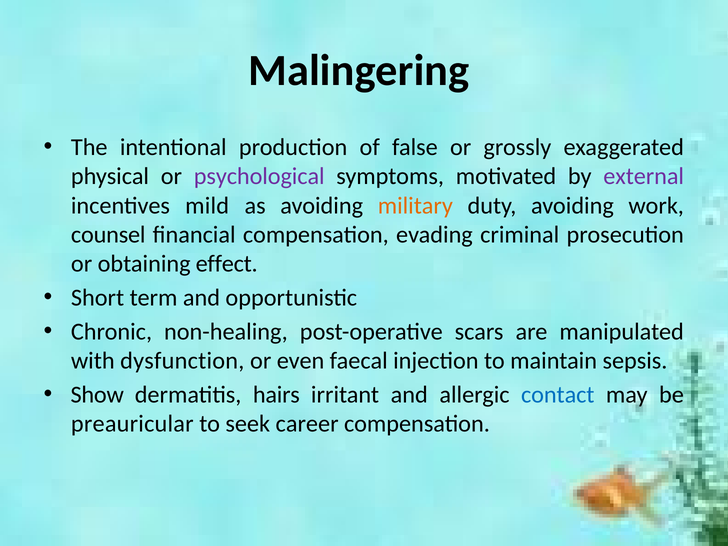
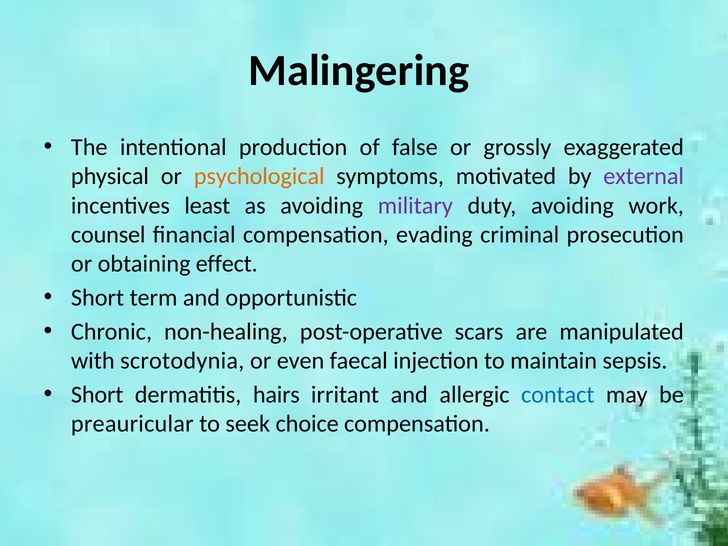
psychological colour: purple -> orange
mild: mild -> least
military colour: orange -> purple
dysfunction: dysfunction -> scrotodynia
Show at (97, 395): Show -> Short
career: career -> choice
